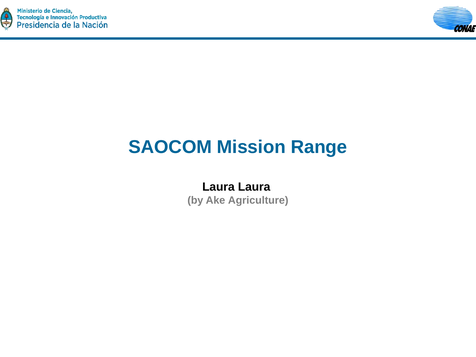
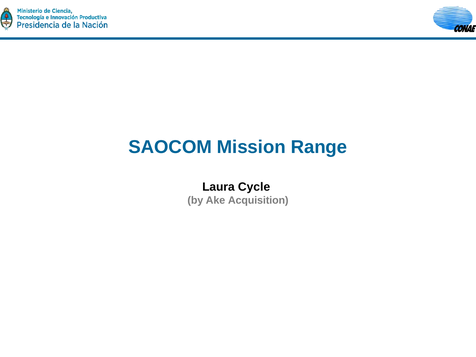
Laura Laura: Laura -> Cycle
Agriculture: Agriculture -> Acquisition
